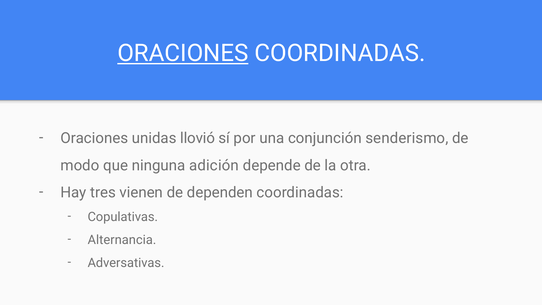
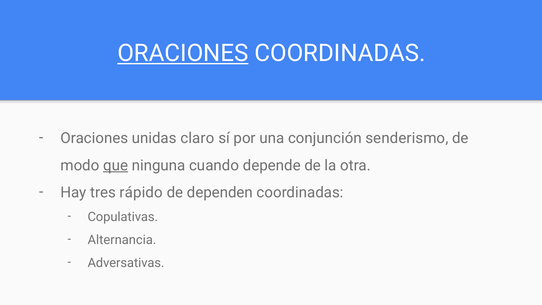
llovió: llovió -> claro
que underline: none -> present
adición: adición -> cuando
vienen: vienen -> rápido
